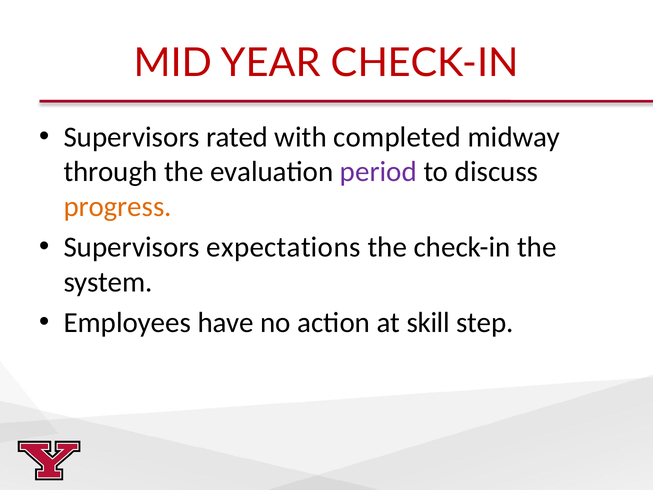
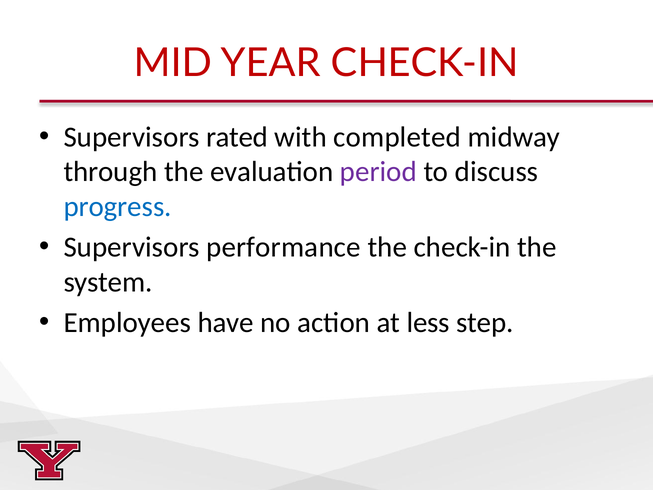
progress colour: orange -> blue
expectations: expectations -> performance
skill: skill -> less
